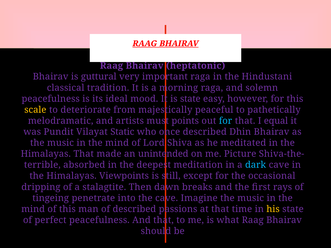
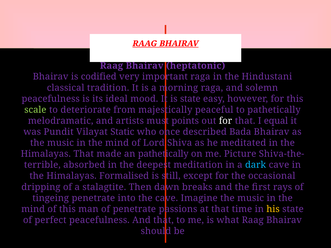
guttural: guttural -> codified
scale colour: yellow -> light green
for at (226, 121) colour: light blue -> white
Dhin: Dhin -> Bada
an unintended: unintended -> pathetically
Viewpoints: Viewpoints -> Formalised
of described: described -> penetrate
